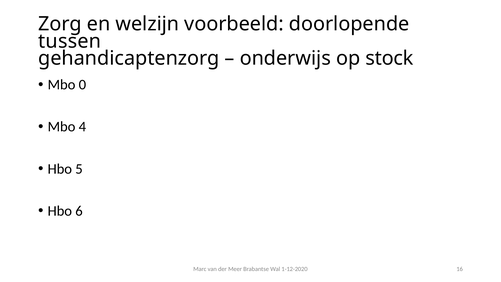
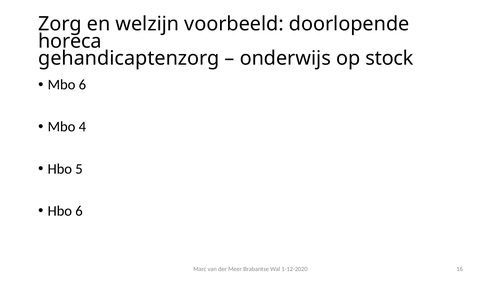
tussen: tussen -> horeca
Mbo 0: 0 -> 6
